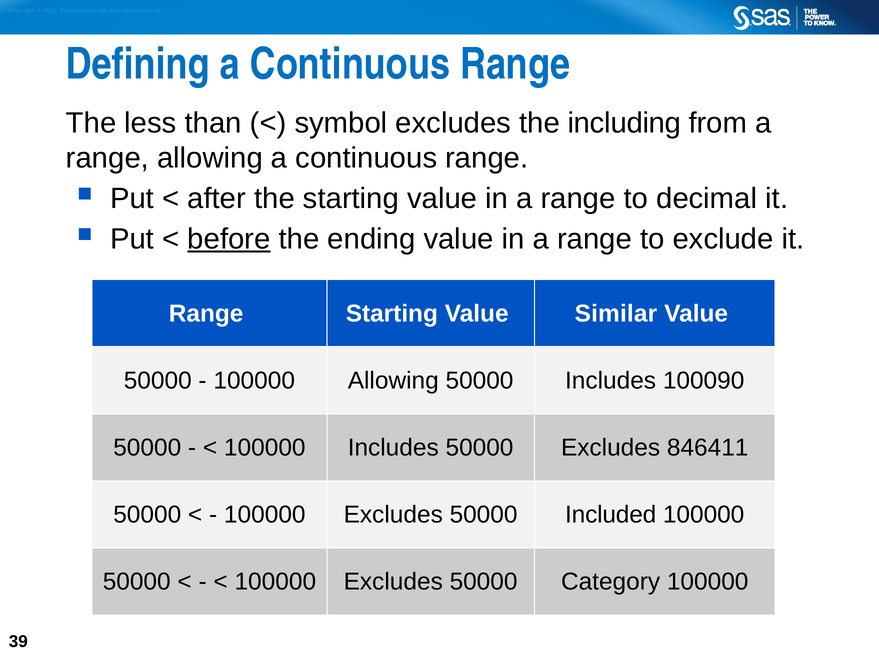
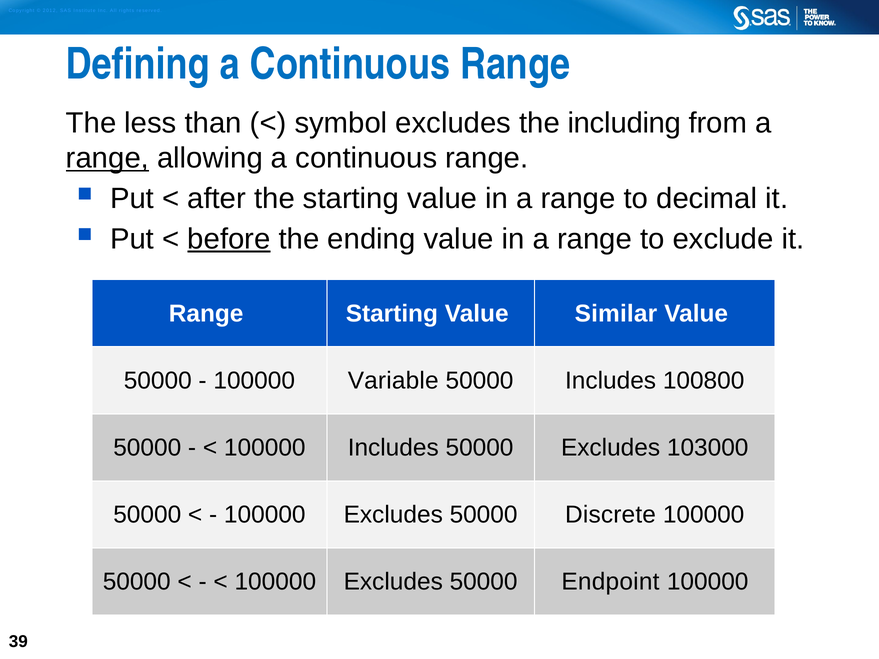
range at (107, 158) underline: none -> present
100000 Allowing: Allowing -> Variable
100090: 100090 -> 100800
846411: 846411 -> 103000
Included: Included -> Discrete
Category: Category -> Endpoint
